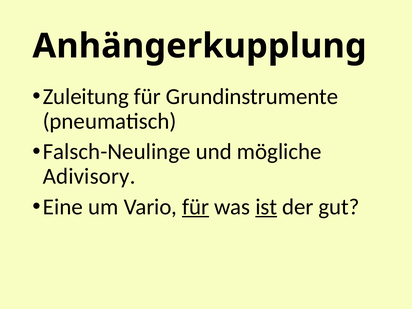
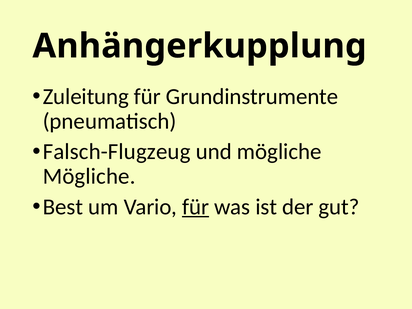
Falsch-Neulinge: Falsch-Neulinge -> Falsch-Flugzeug
Adivisory at (89, 176): Adivisory -> Mögliche
Eine: Eine -> Best
ist underline: present -> none
